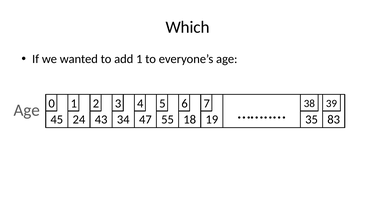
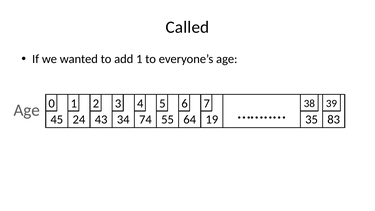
Which: Which -> Called
47: 47 -> 74
18: 18 -> 64
